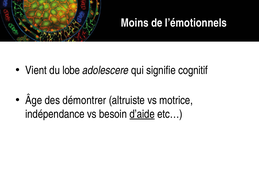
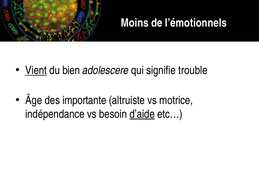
Vient underline: none -> present
lobe: lobe -> bien
cognitif: cognitif -> trouble
démontrer: démontrer -> importante
